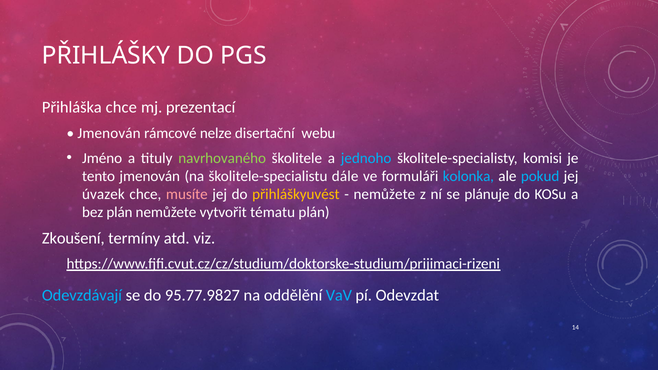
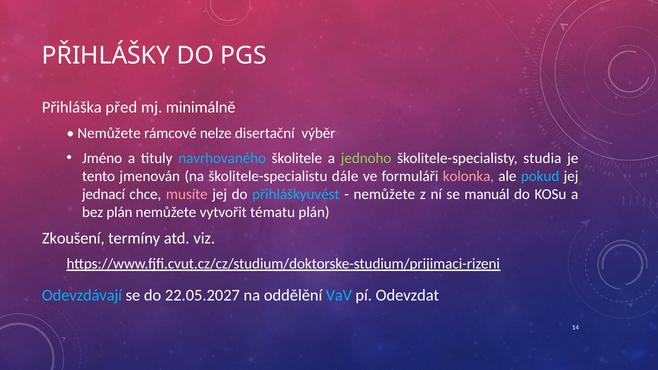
Přihláška chce: chce -> před
prezentací: prezentací -> minimálně
Jmenován at (109, 133): Jmenován -> Nemůžete
webu: webu -> výběr
navrhovaného colour: light green -> light blue
jednoho colour: light blue -> light green
komisi: komisi -> studia
kolonka colour: light blue -> pink
úvazek: úvazek -> jednací
přihláškyuvést colour: yellow -> light blue
plánuje: plánuje -> manuál
95.77.9827: 95.77.9827 -> 22.05.2027
